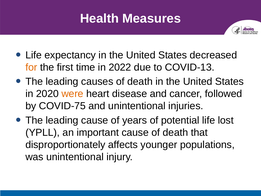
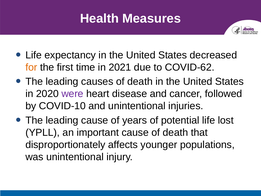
2022: 2022 -> 2021
COVID-13: COVID-13 -> COVID-62
were colour: orange -> purple
COVID-75: COVID-75 -> COVID-10
